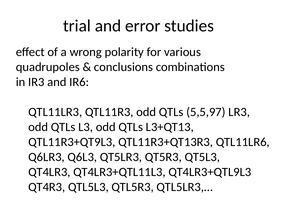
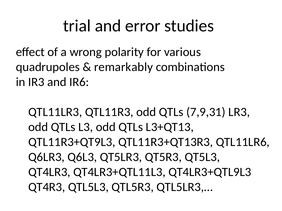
conclusions: conclusions -> remarkably
5,5,97: 5,5,97 -> 7,9,31
